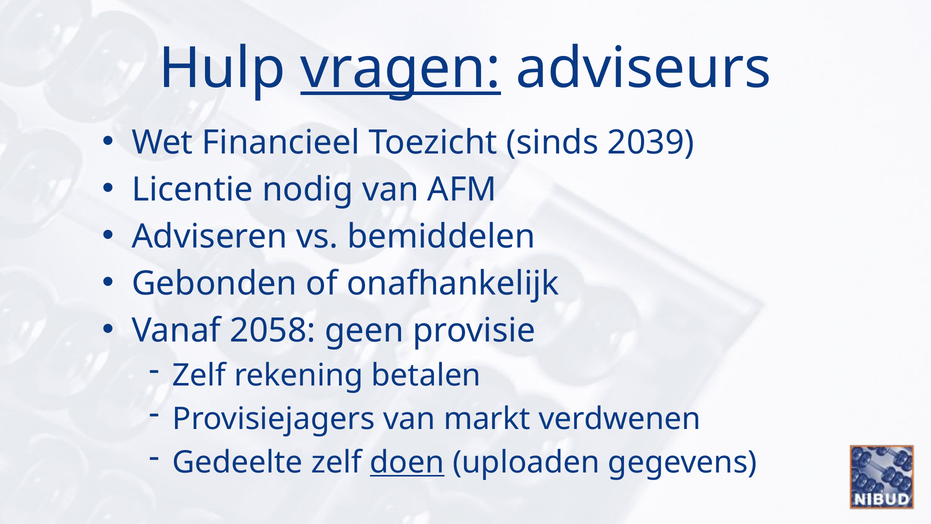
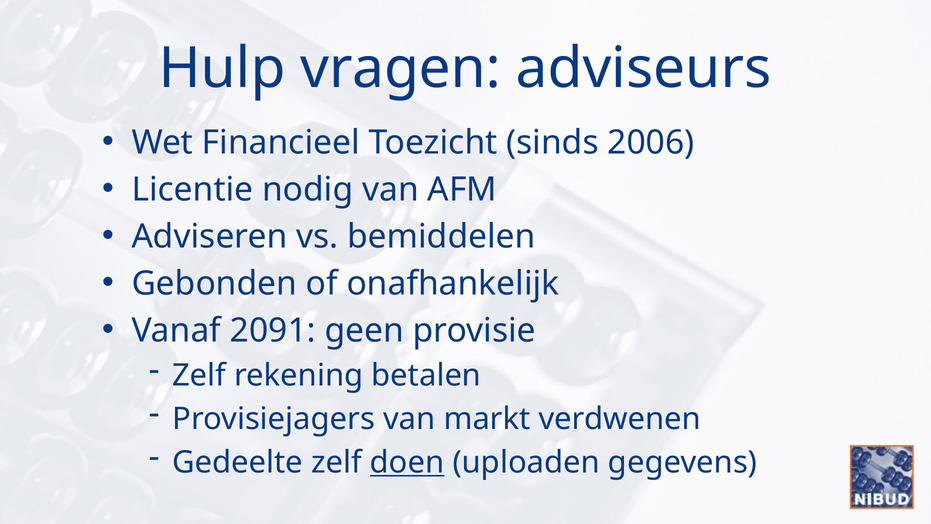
vragen underline: present -> none
2039: 2039 -> 2006
2058: 2058 -> 2091
